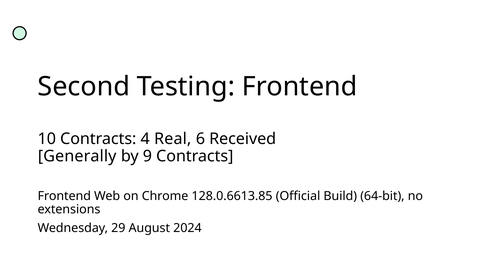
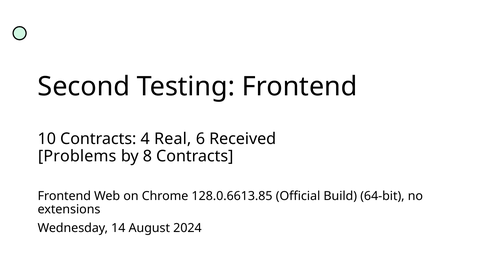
Generally: Generally -> Problems
9: 9 -> 8
29: 29 -> 14
